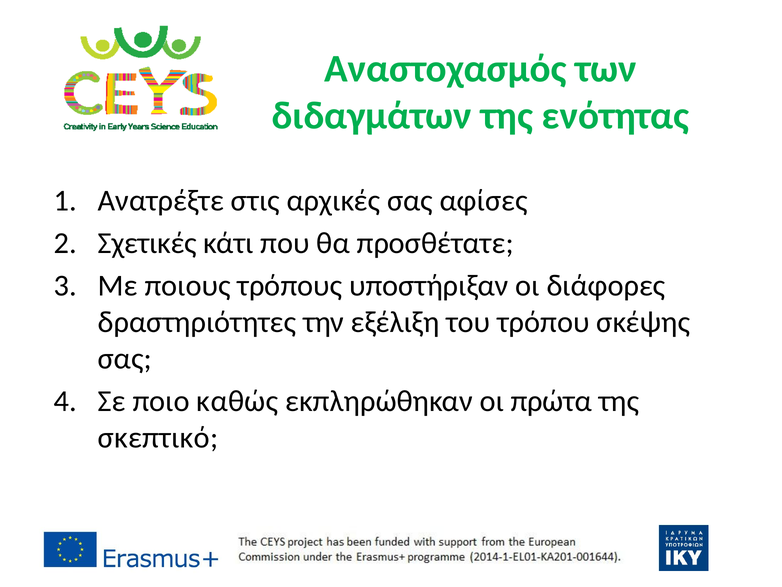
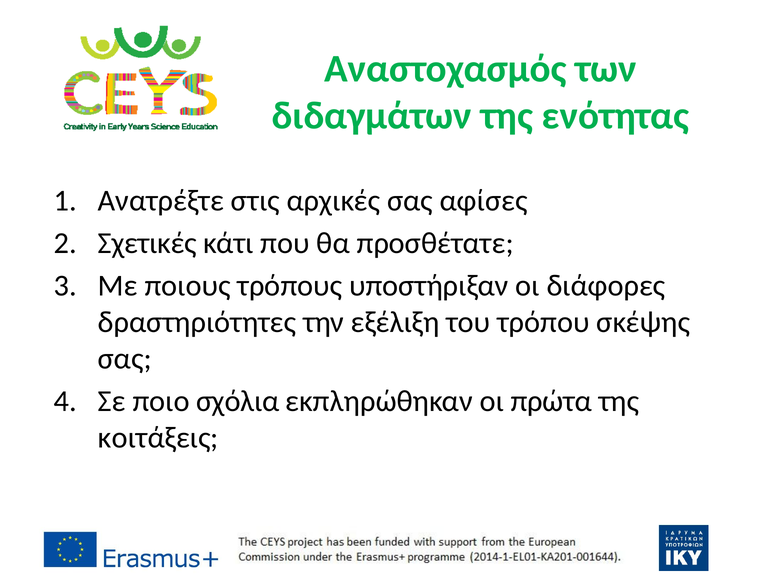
καθώς: καθώς -> σχόλια
σκεπτικό: σκεπτικό -> κοιτάξεις
